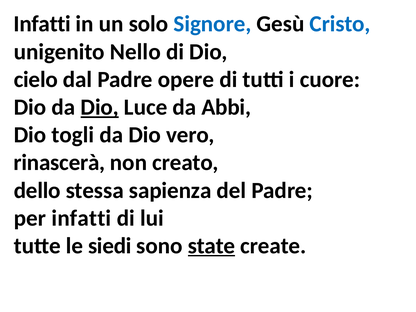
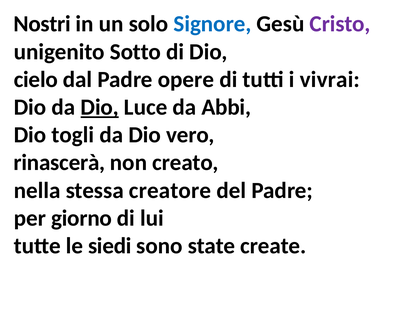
Infatti at (42, 24): Infatti -> Nostri
Cristo colour: blue -> purple
Nello: Nello -> Sotto
cuore: cuore -> vivrai
dello: dello -> nella
sapienza: sapienza -> creatore
per infatti: infatti -> giorno
state underline: present -> none
